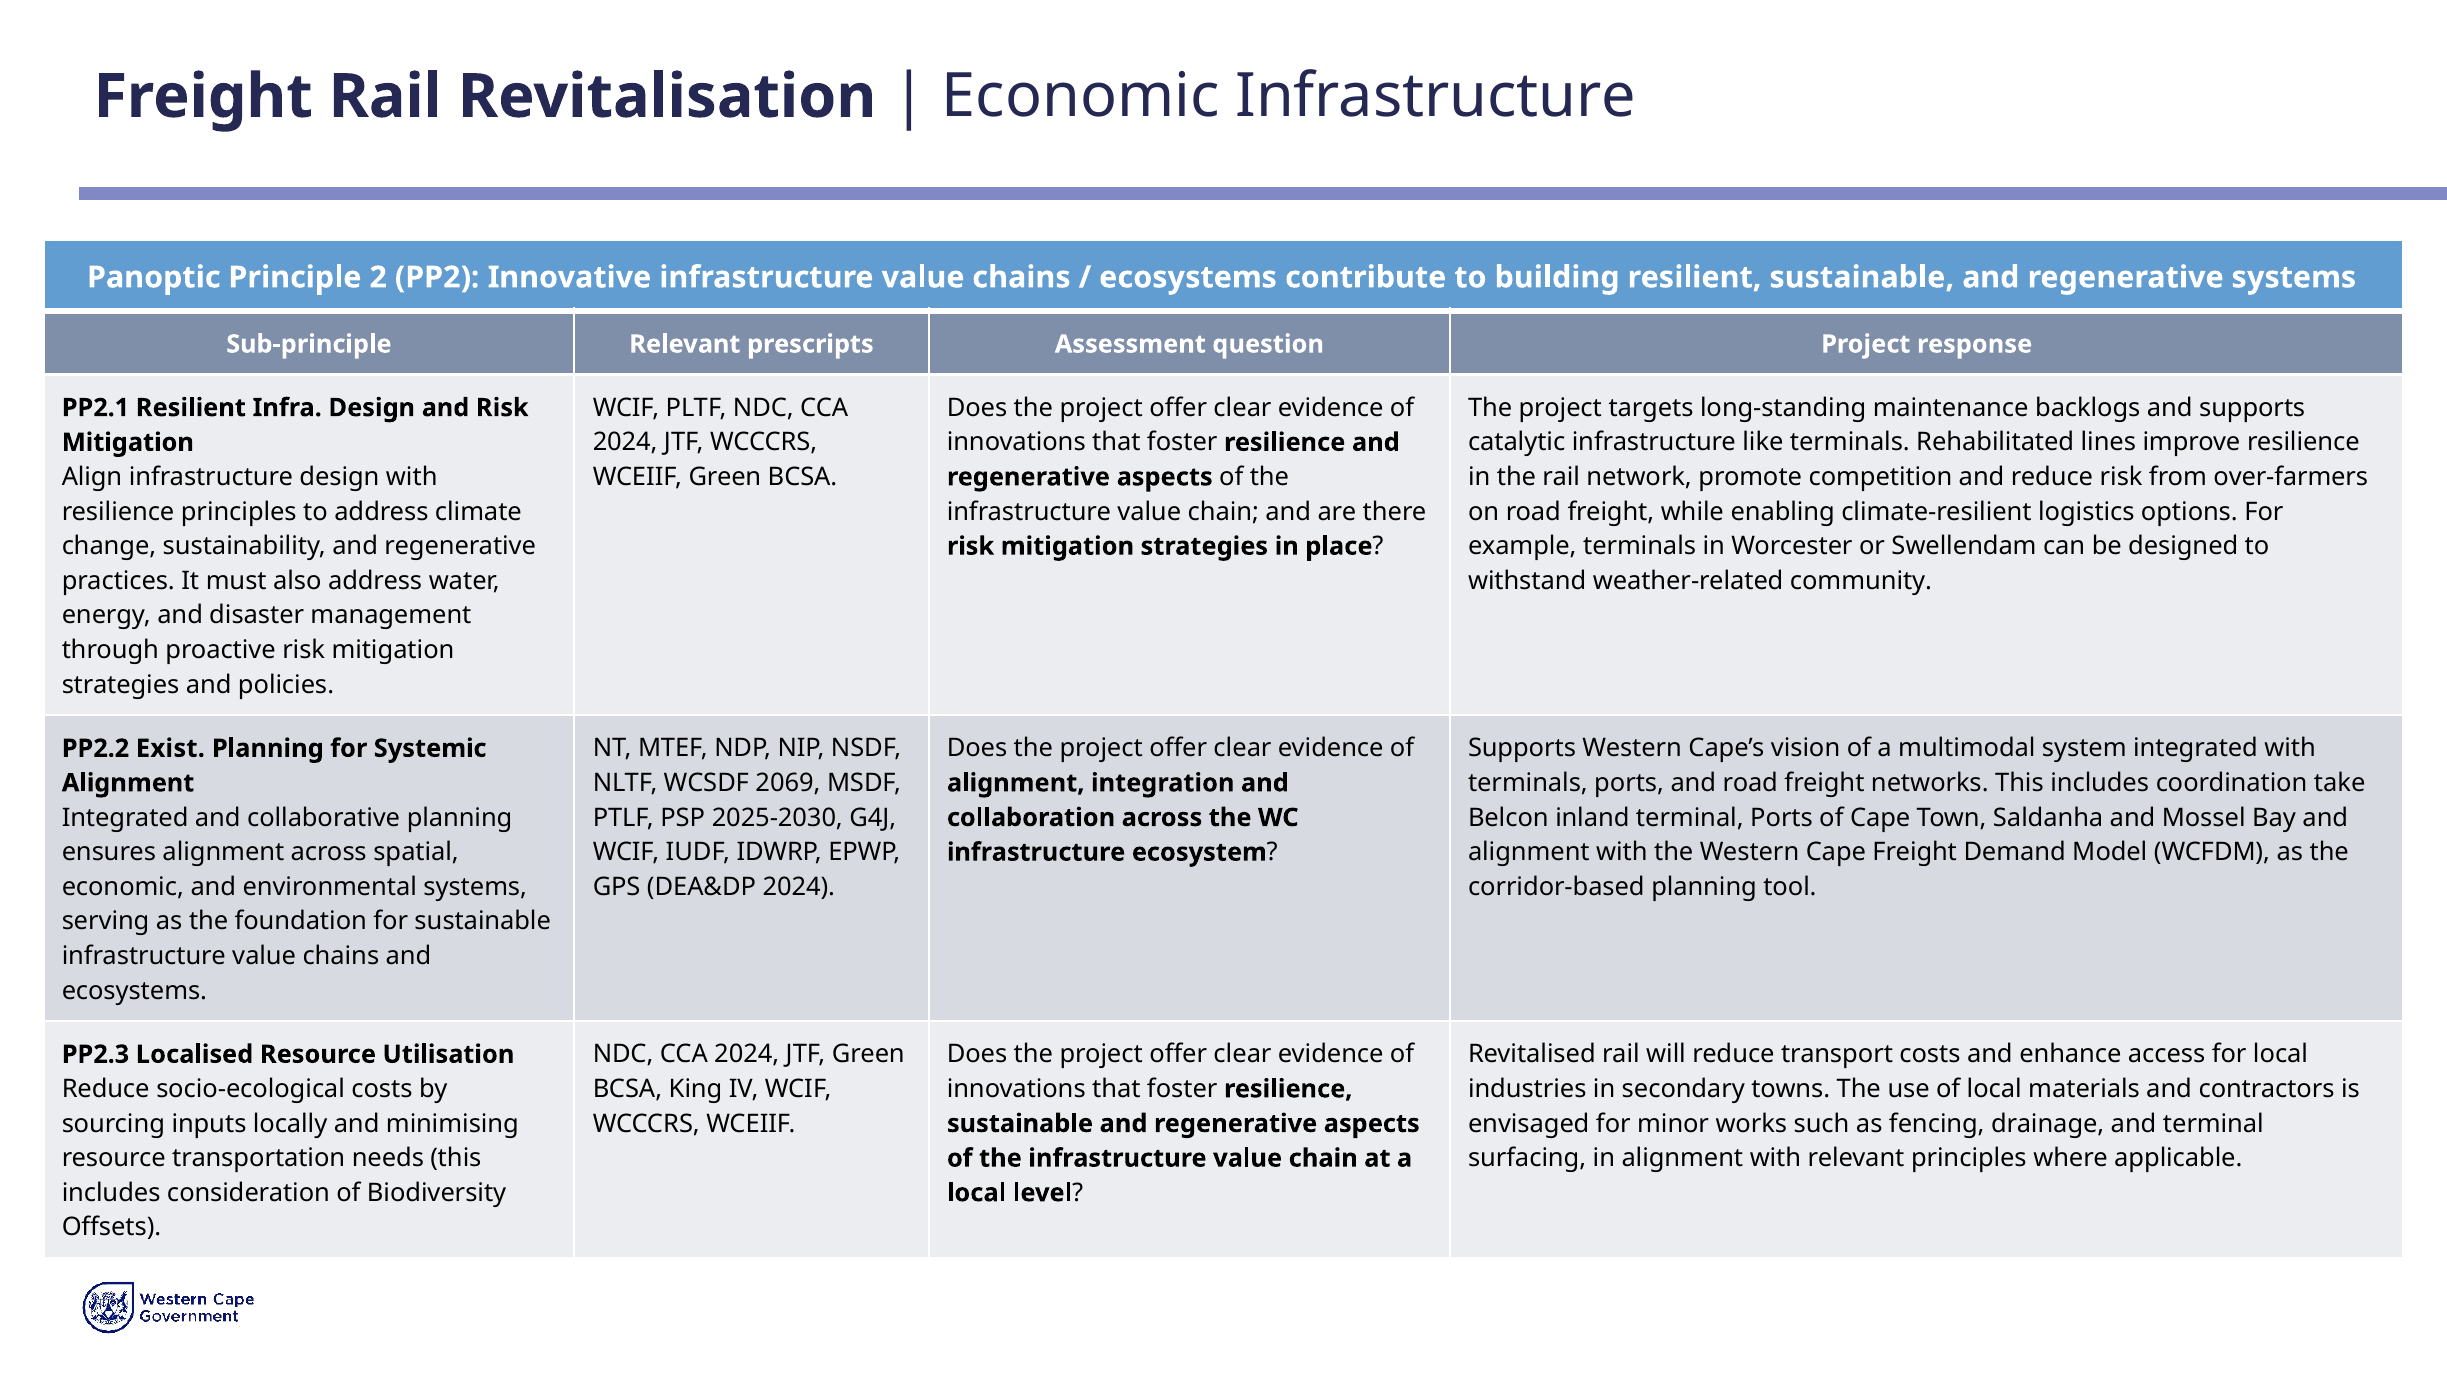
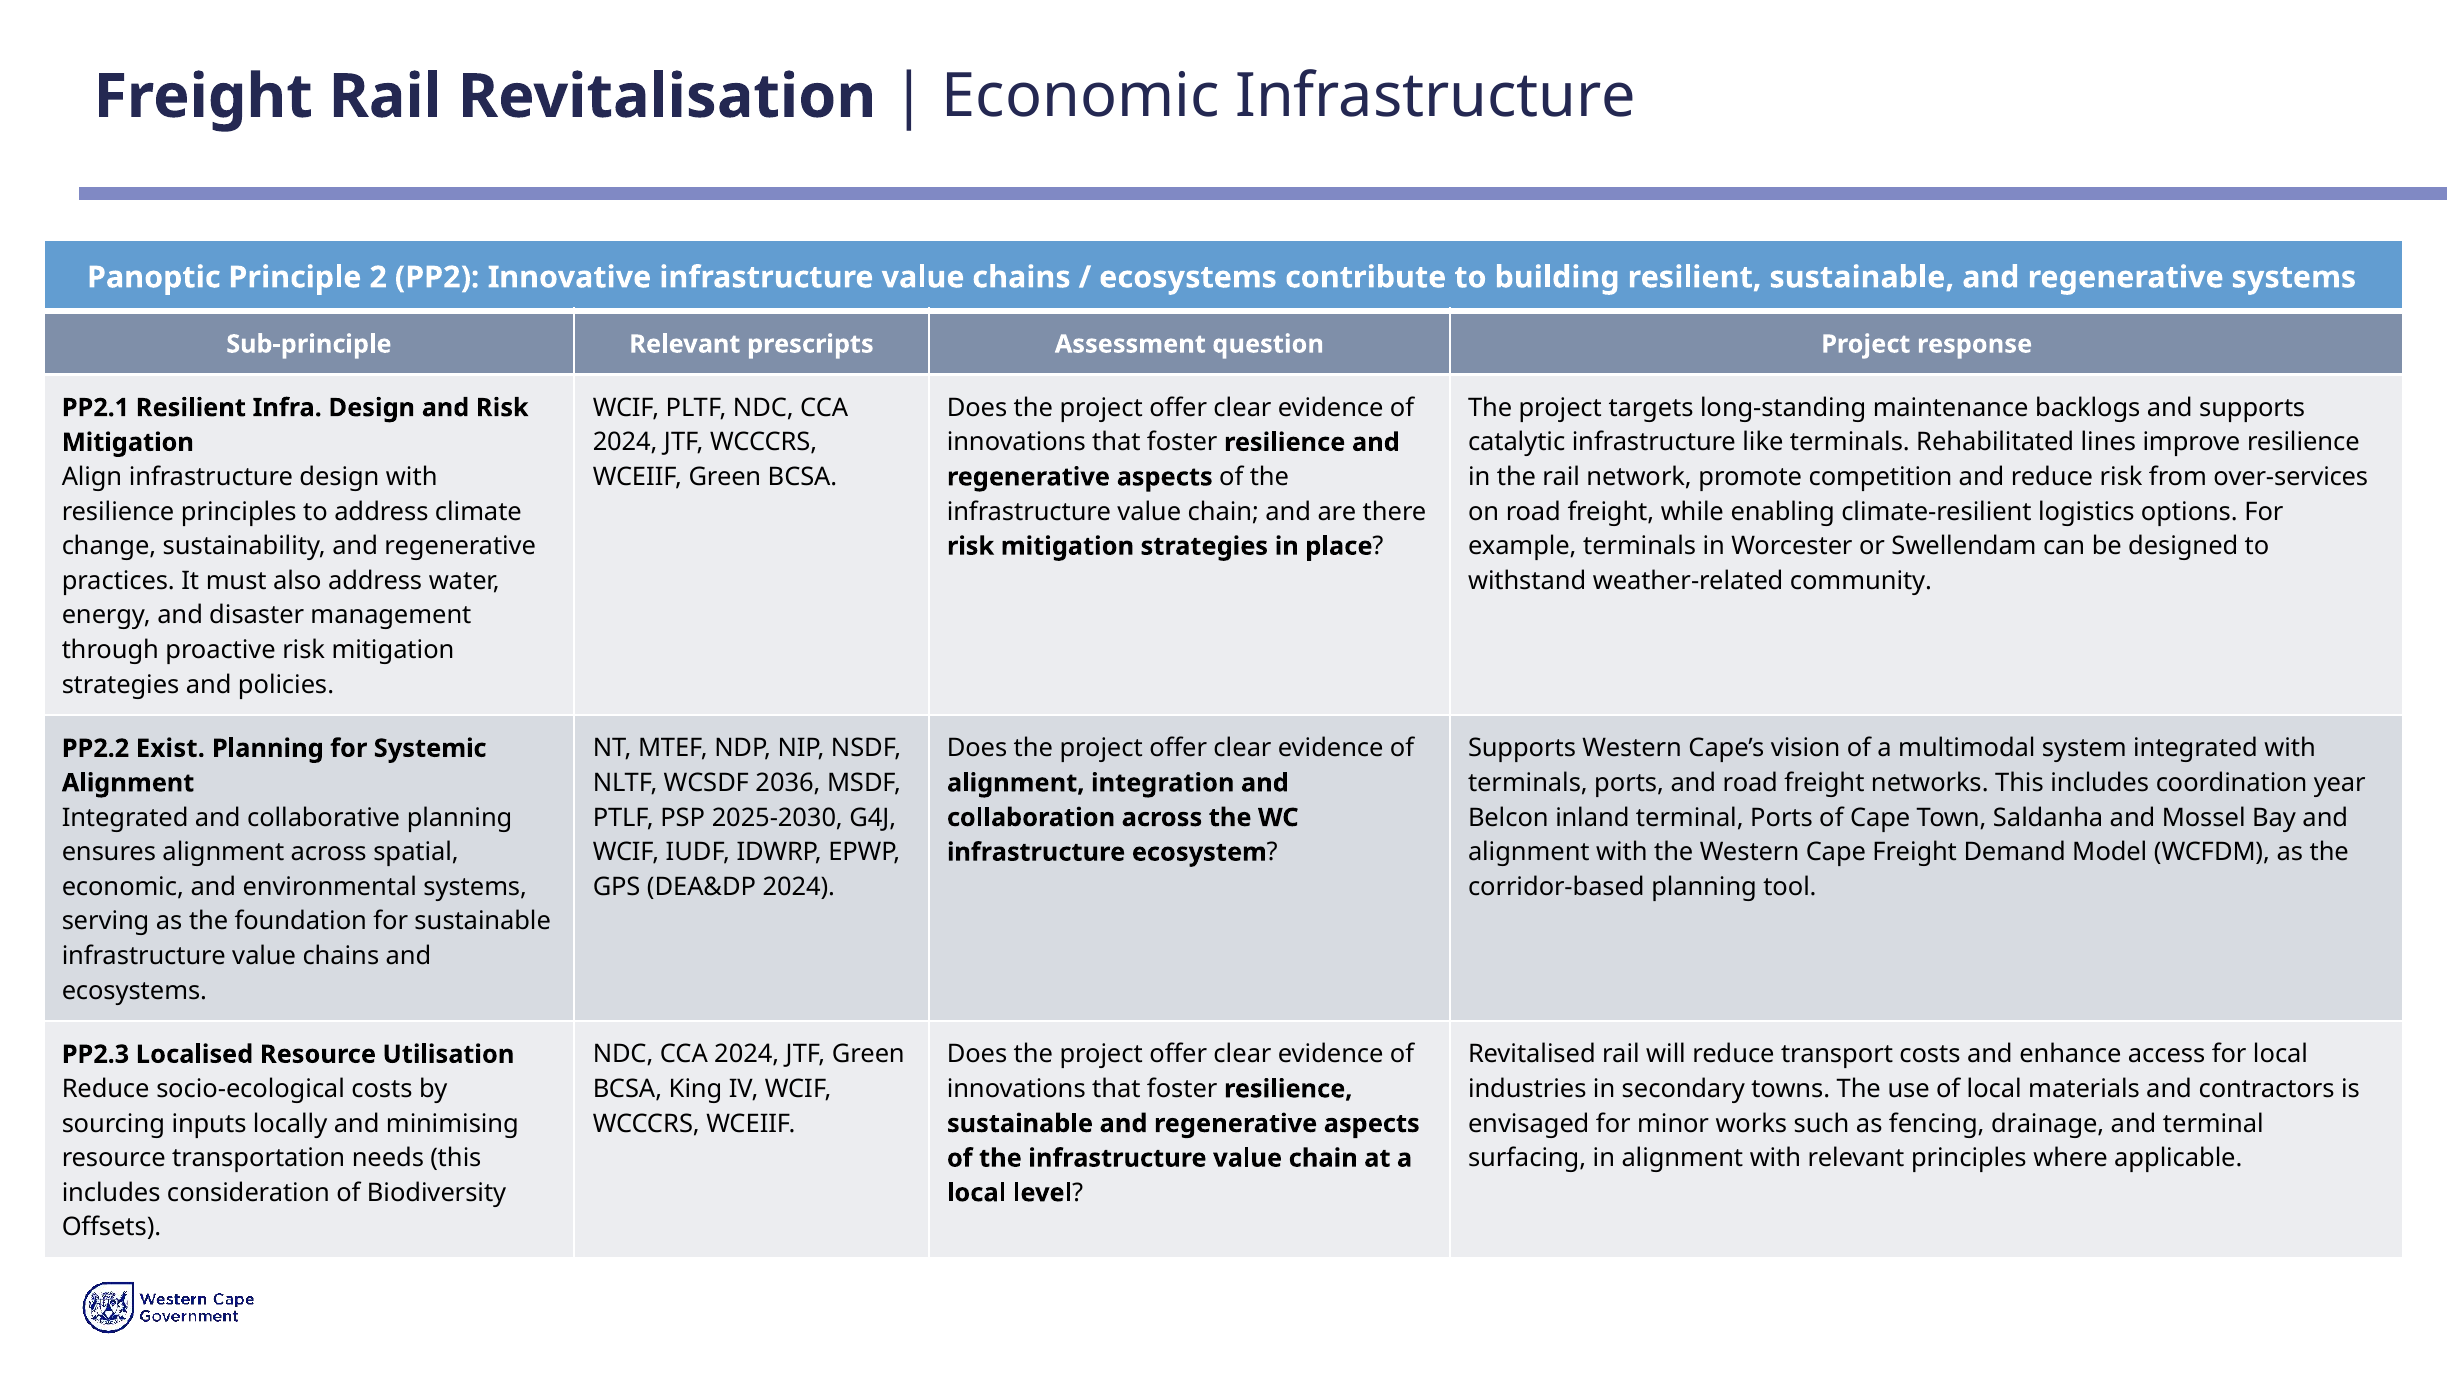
over-farmers: over-farmers -> over-services
2069: 2069 -> 2036
take: take -> year
